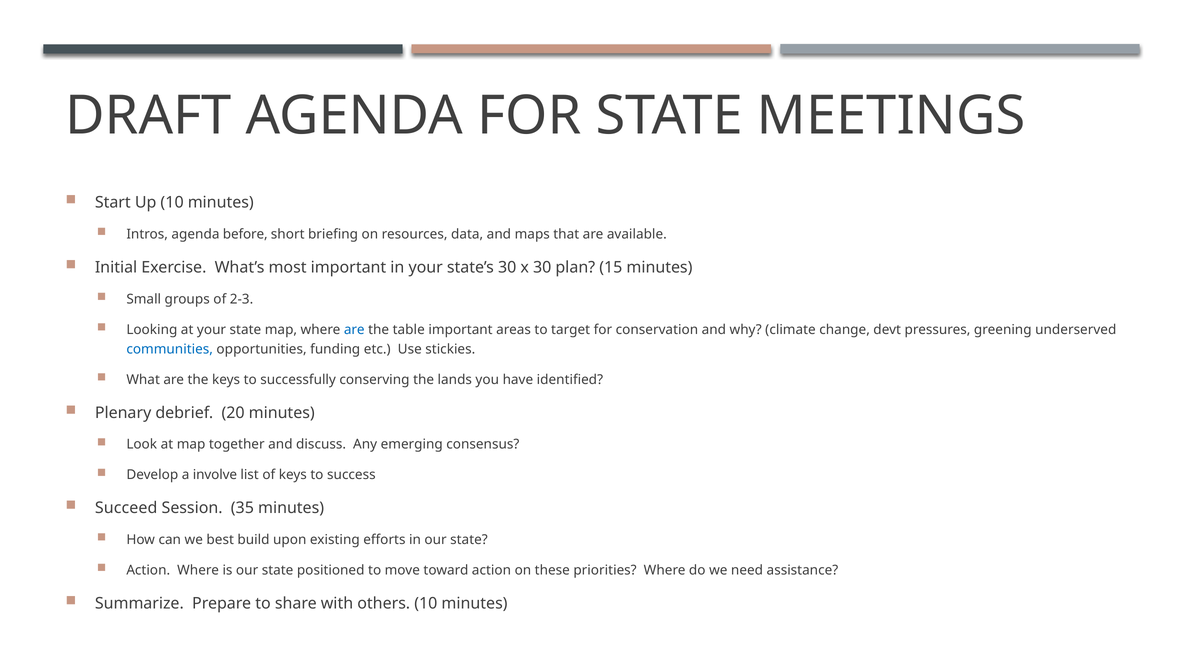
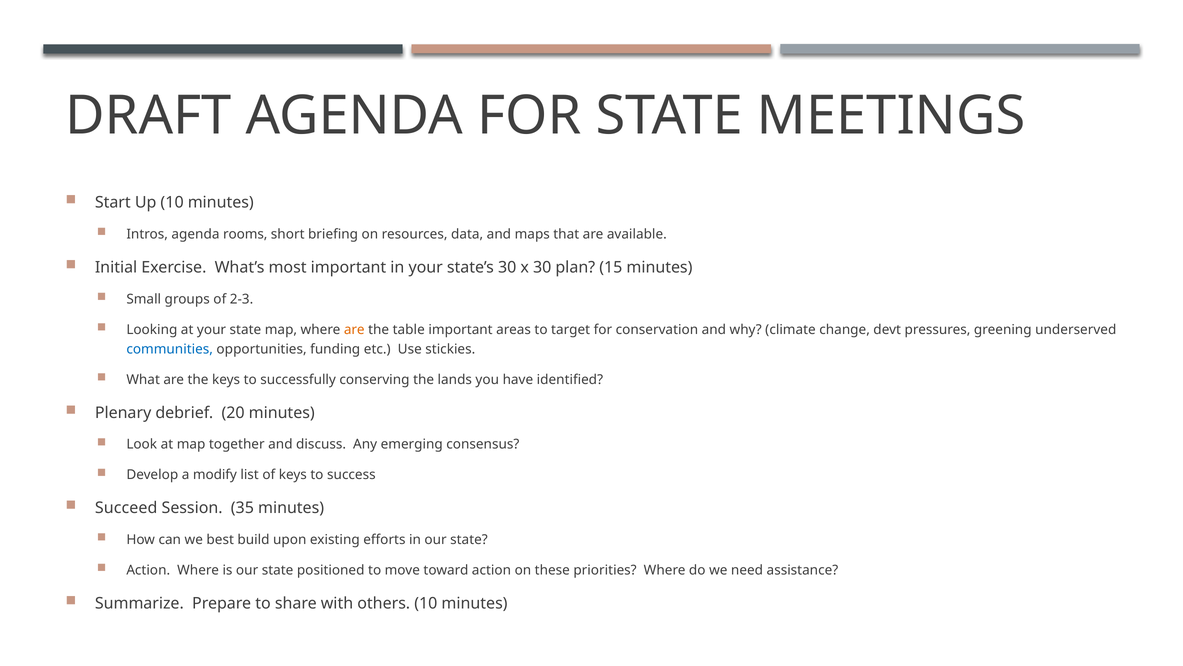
before: before -> rooms
are at (354, 329) colour: blue -> orange
involve: involve -> modify
